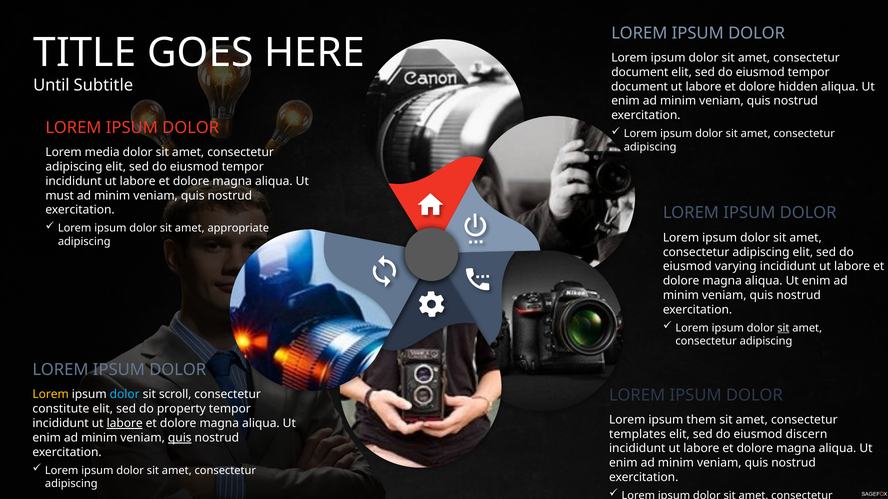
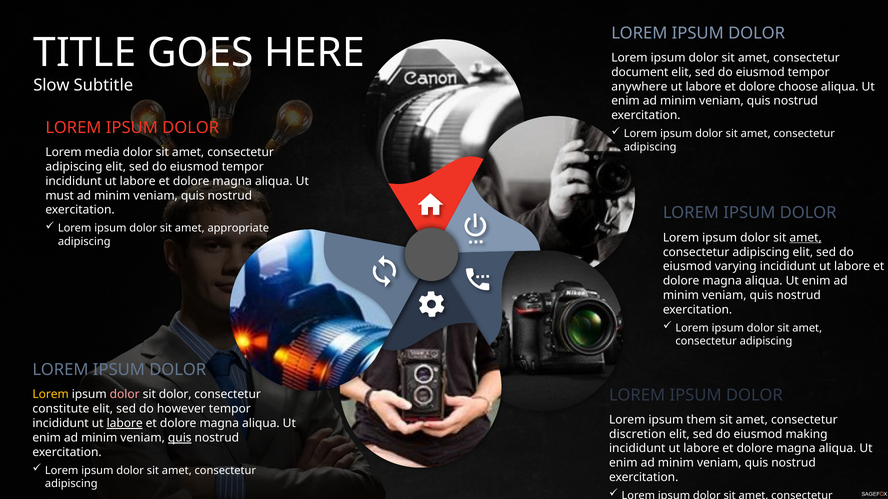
Until: Until -> Slow
document at (639, 87): document -> anywhere
hidden: hidden -> choose
amet at (806, 238) underline: none -> present
sit at (783, 328) underline: present -> none
dolor at (125, 395) colour: light blue -> pink
sit scroll: scroll -> dolor
property: property -> however
templates: templates -> discretion
discern: discern -> making
